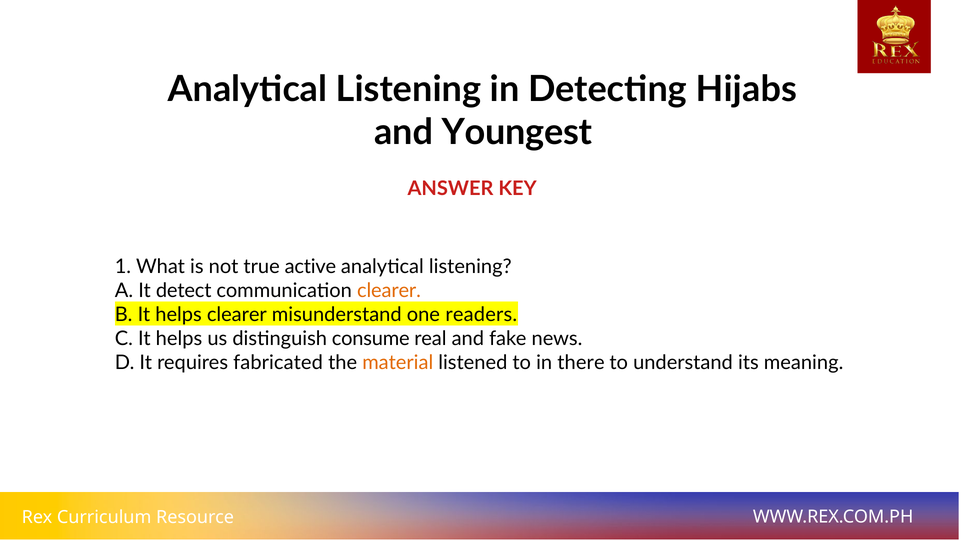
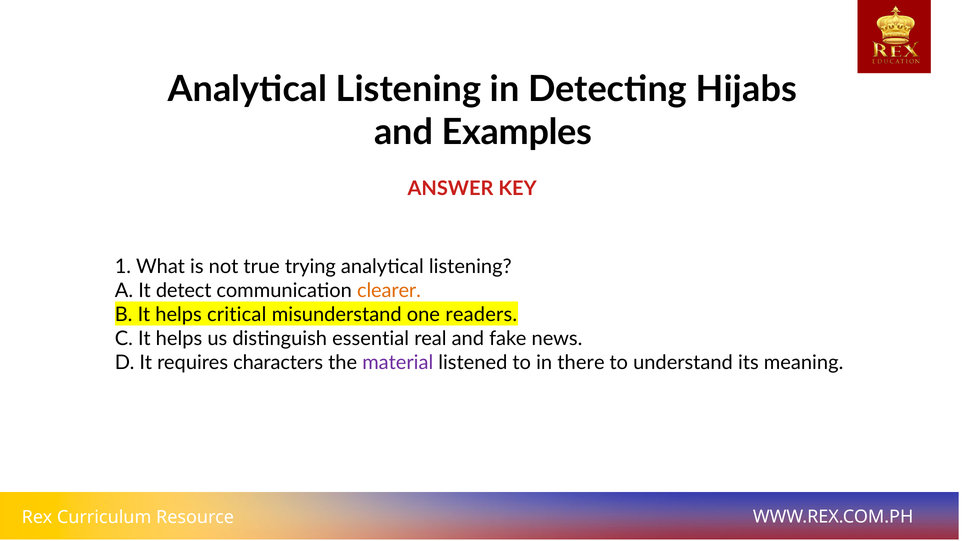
Youngest: Youngest -> Examples
active: active -> trying
helps clearer: clearer -> critical
consume: consume -> essential
fabricated: fabricated -> characters
material colour: orange -> purple
